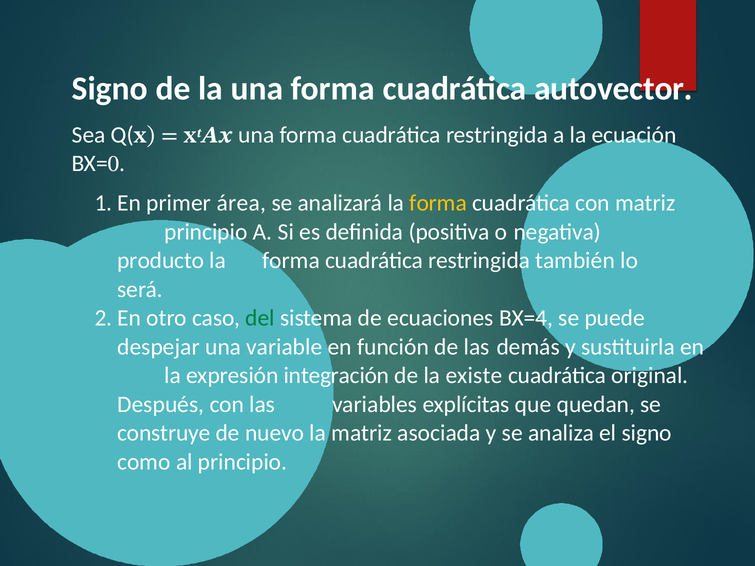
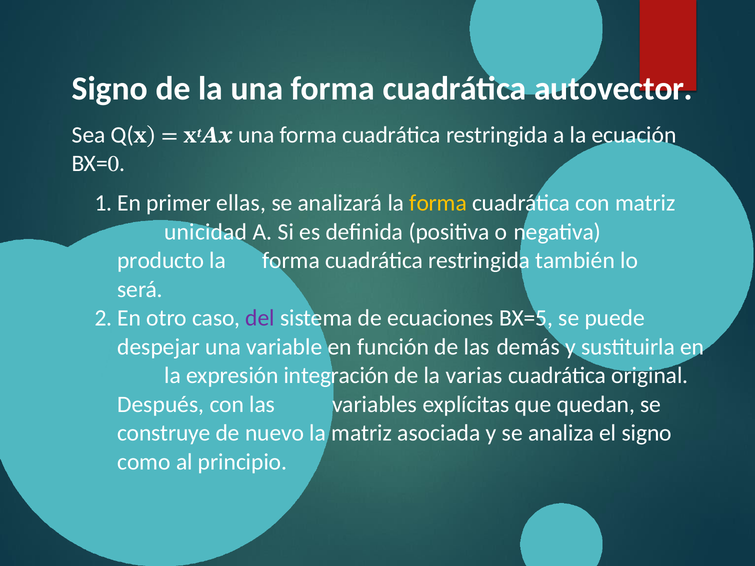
área: área -> ellas
principio at (206, 232): principio -> unicidad
del colour: green -> purple
BX=4: BX=4 -> BX=5
existe: existe -> varias
